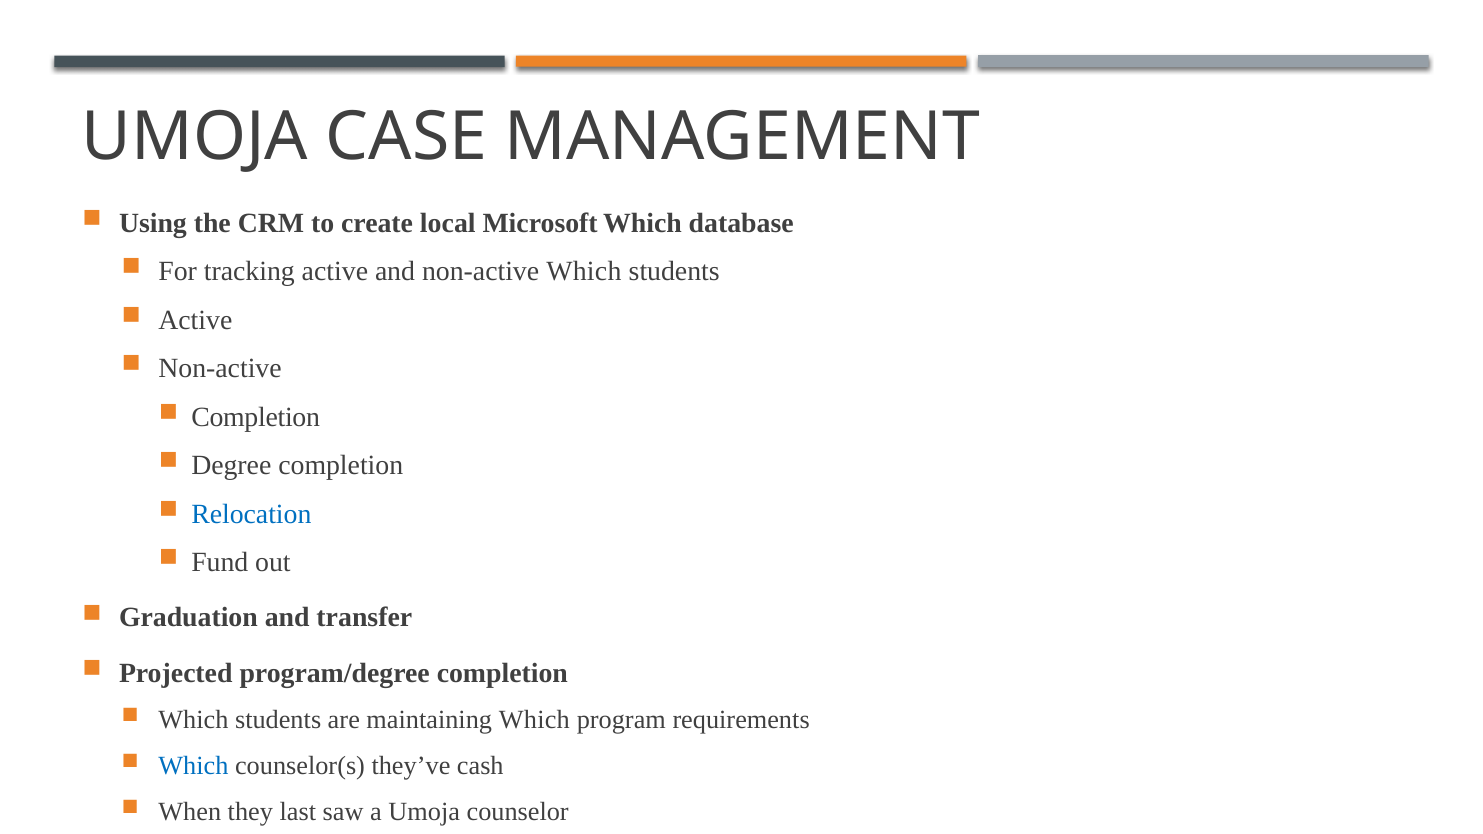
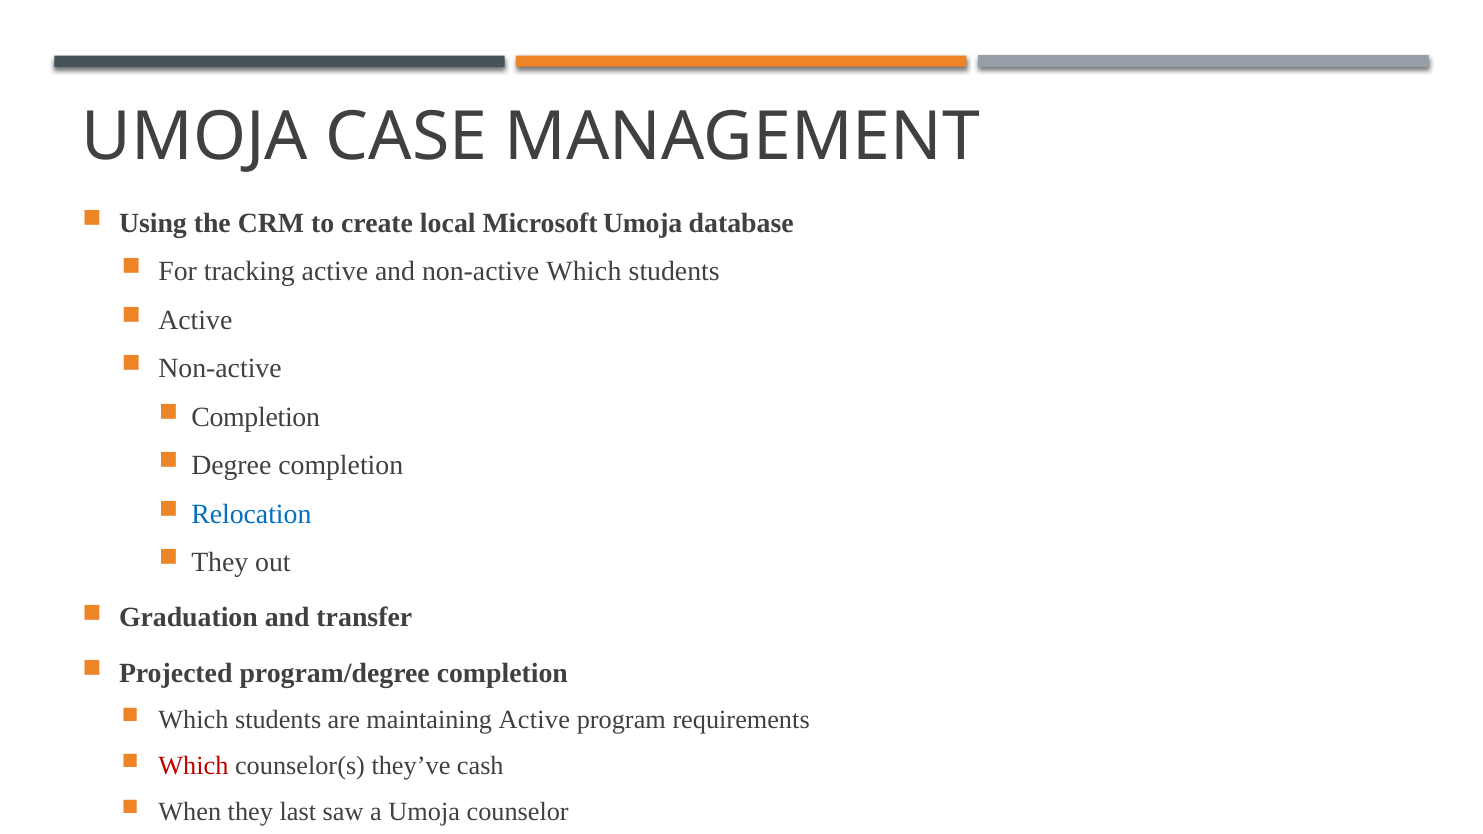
Microsoft Which: Which -> Umoja
Fund at (220, 563): Fund -> They
maintaining Which: Which -> Active
Which at (193, 766) colour: blue -> red
